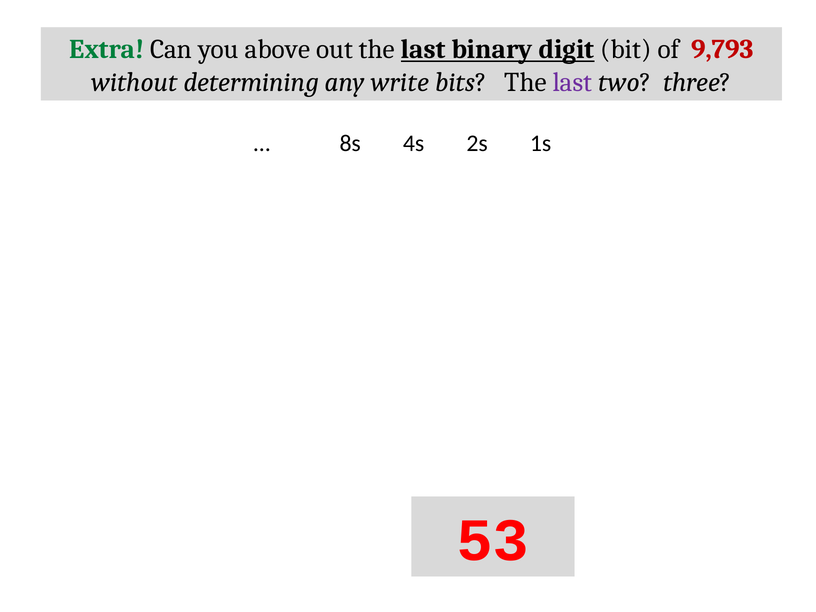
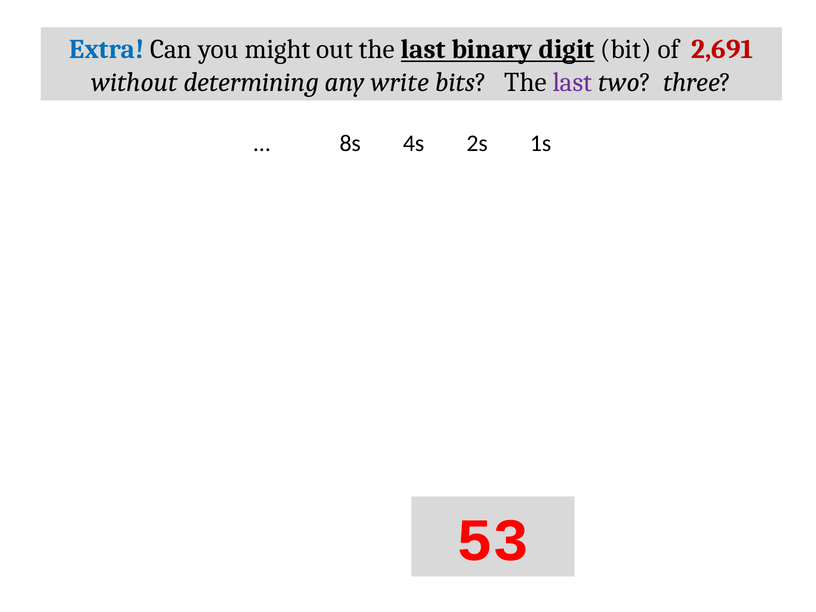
Extra colour: green -> blue
above: above -> might
9,793: 9,793 -> 2,691
